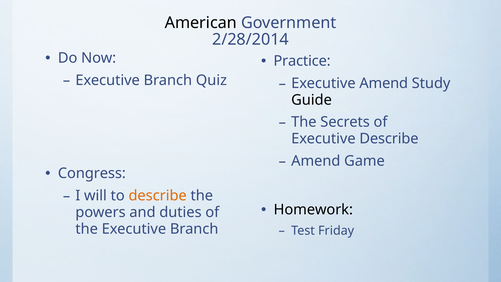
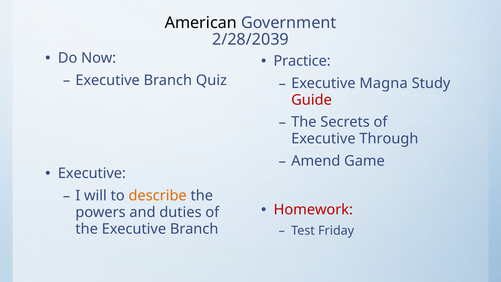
2/28/2014: 2/28/2014 -> 2/28/2039
Executive Amend: Amend -> Magna
Guide colour: black -> red
Executive Describe: Describe -> Through
Congress at (92, 173): Congress -> Executive
Homework colour: black -> red
